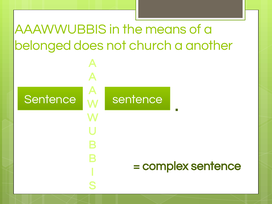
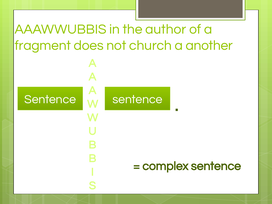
means: means -> author
belonged: belonged -> fragment
